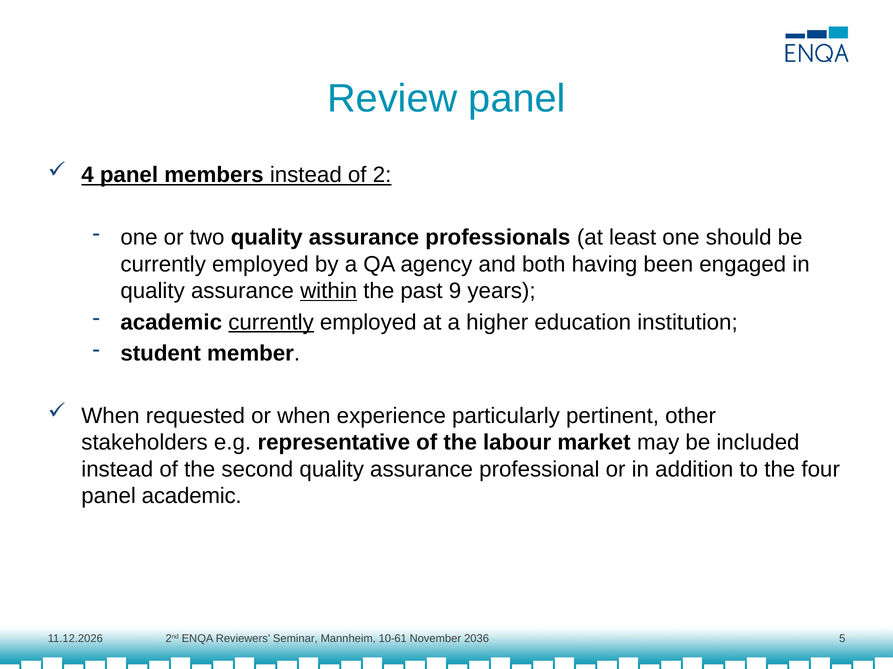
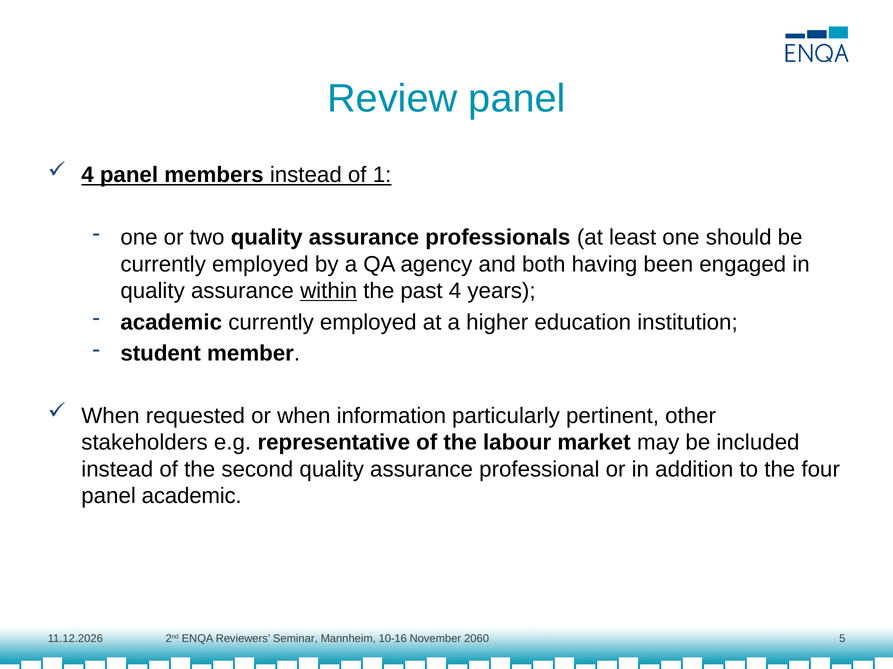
2: 2 -> 1
past 9: 9 -> 4
currently at (271, 323) underline: present -> none
experience: experience -> information
10-61: 10-61 -> 10-16
2036: 2036 -> 2060
